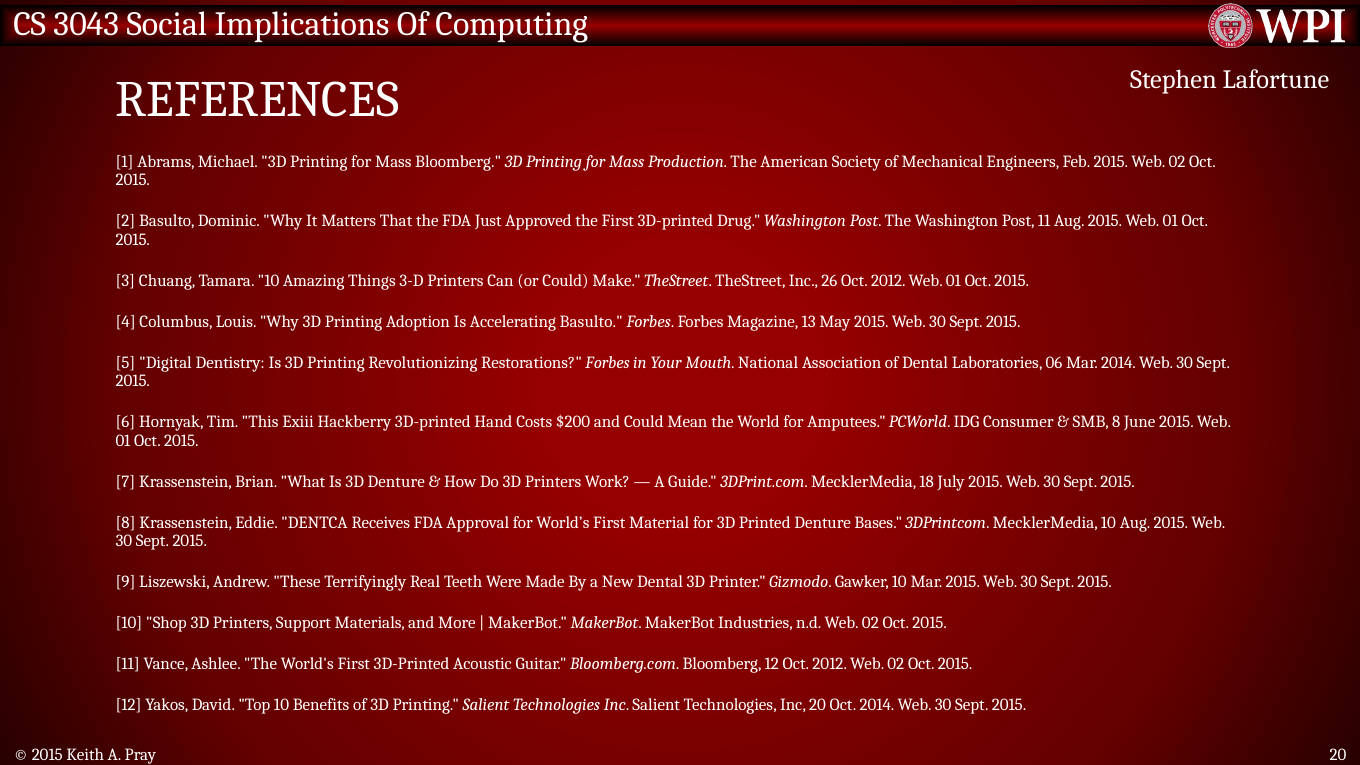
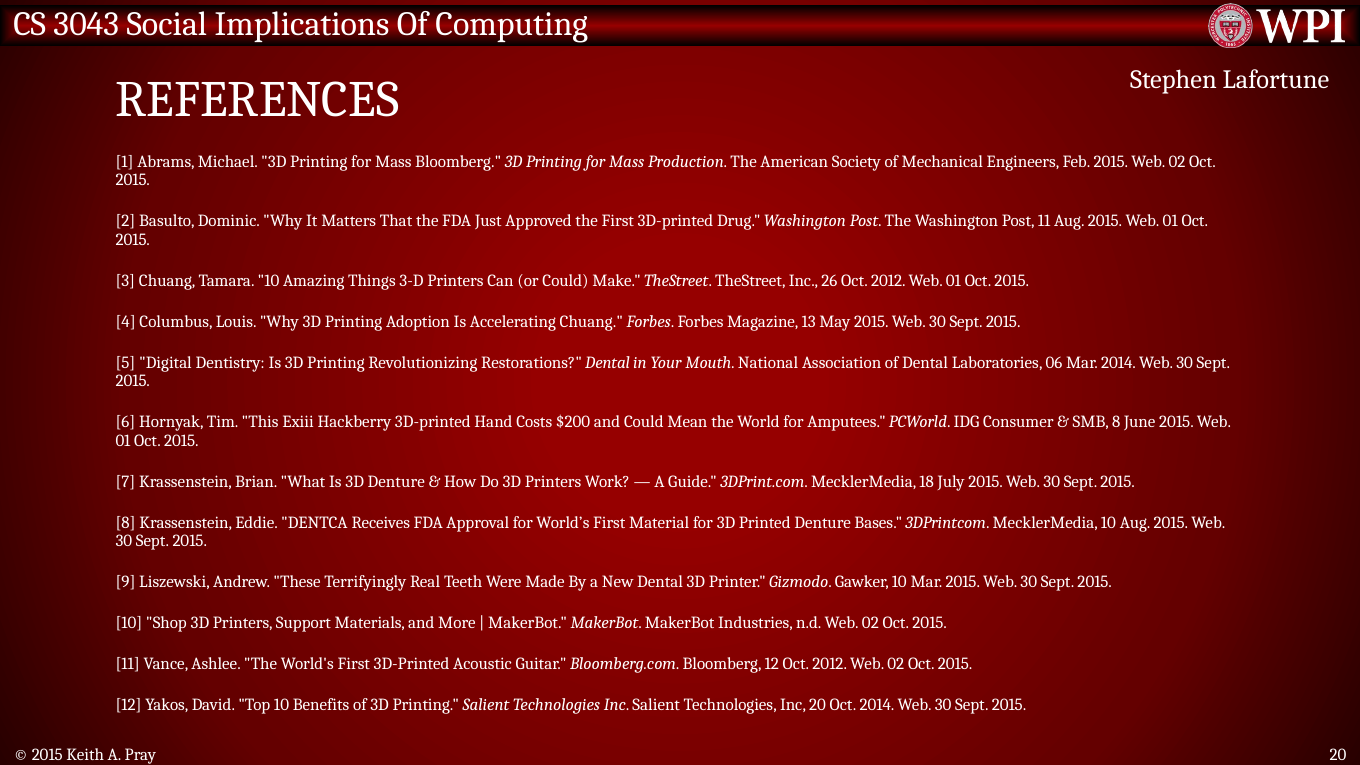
Accelerating Basulto: Basulto -> Chuang
Restorations Forbes: Forbes -> Dental
